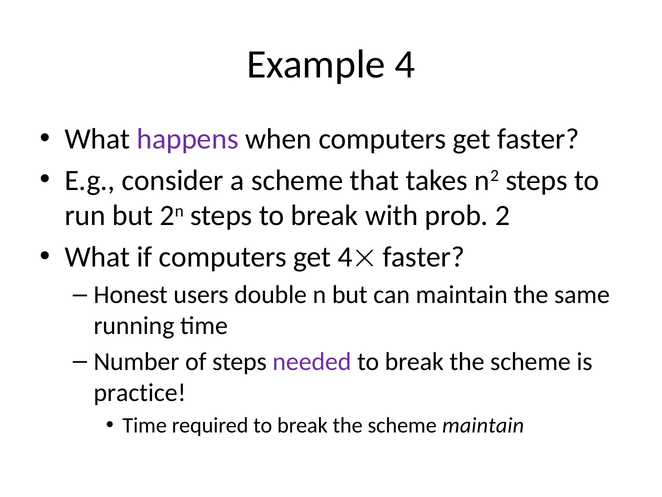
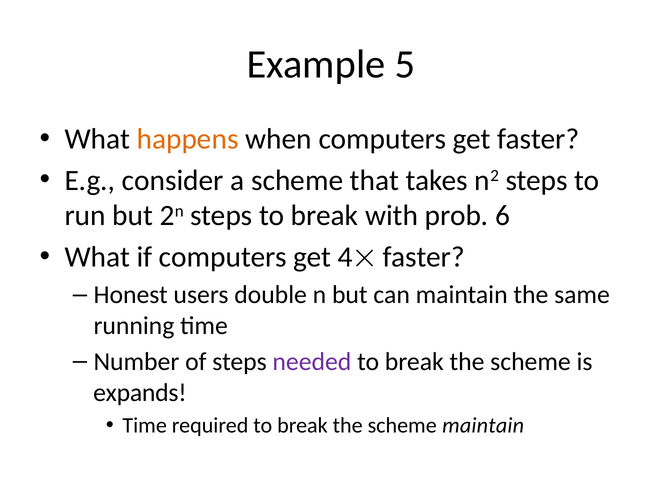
4: 4 -> 5
happens colour: purple -> orange
2: 2 -> 6
practice: practice -> expands
